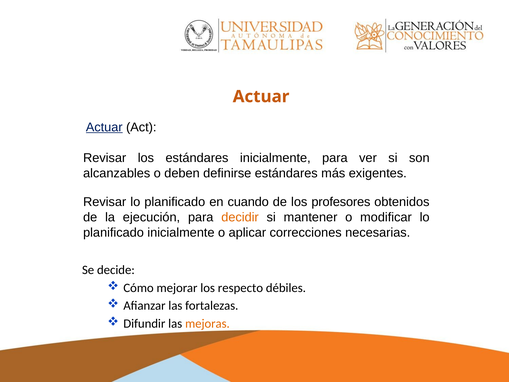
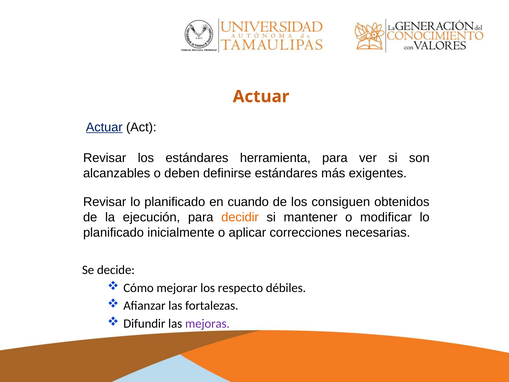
estándares inicialmente: inicialmente -> herramienta
profesores: profesores -> consiguen
mejoras colour: orange -> purple
